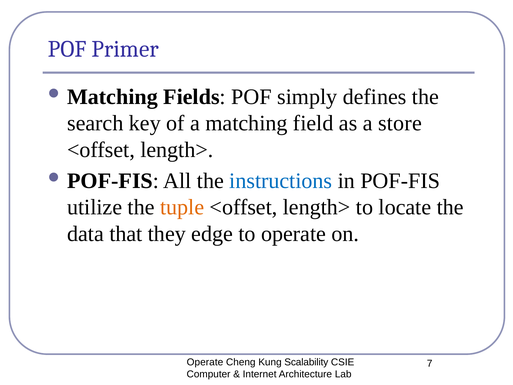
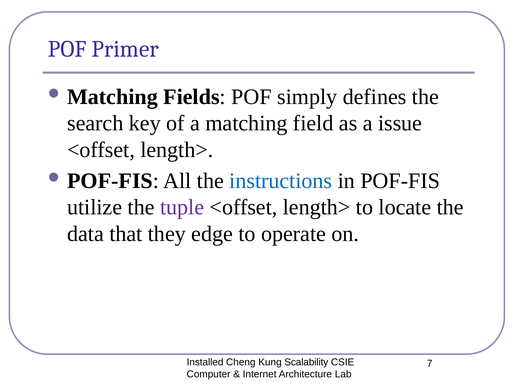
store: store -> issue
tuple colour: orange -> purple
Operate at (205, 362): Operate -> Installed
